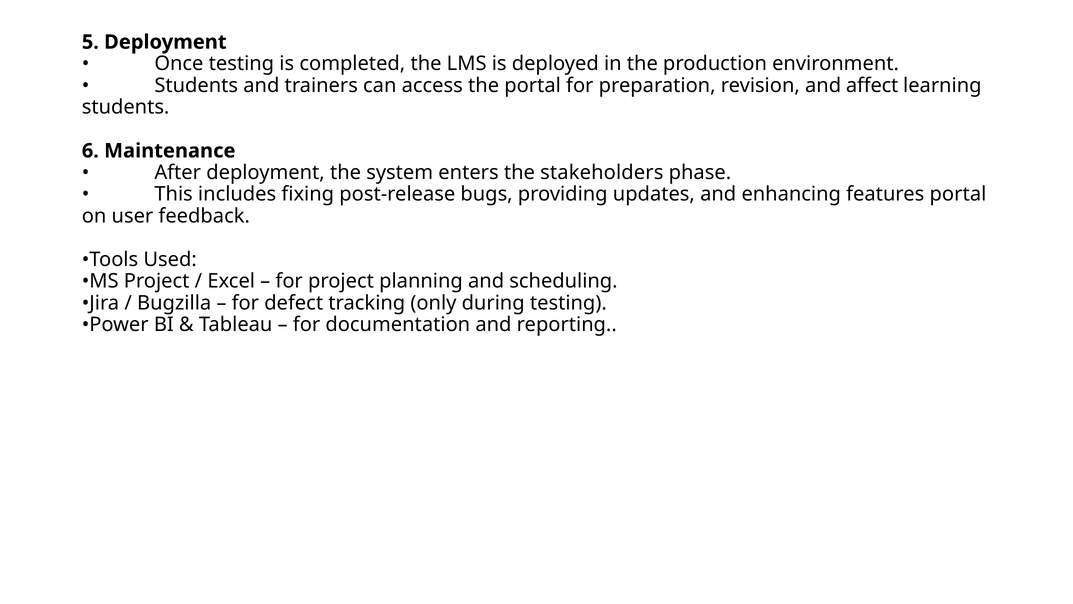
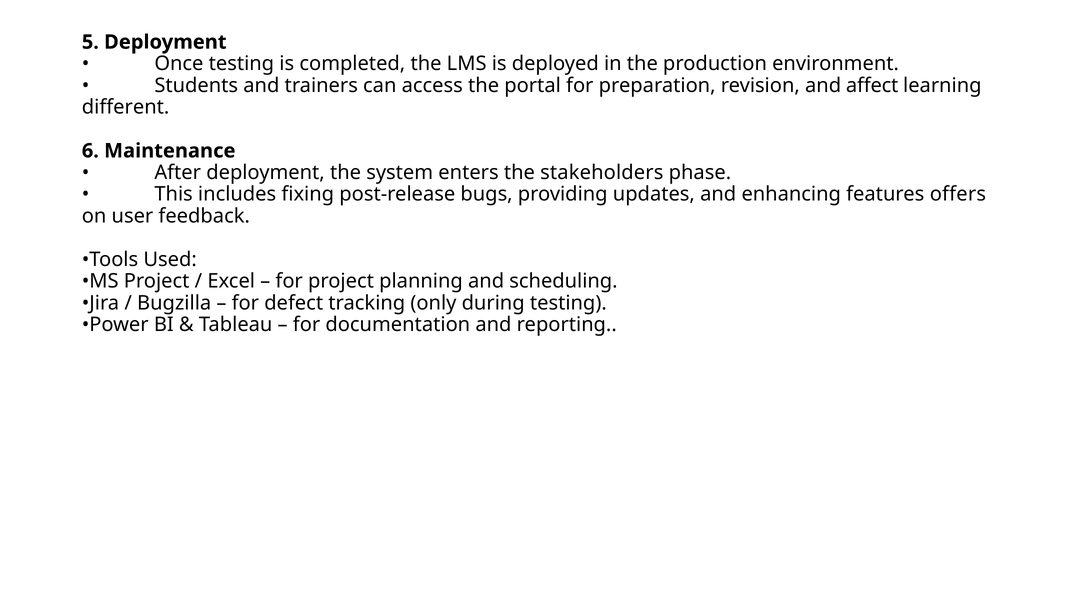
students at (126, 107): students -> different
features portal: portal -> offers
